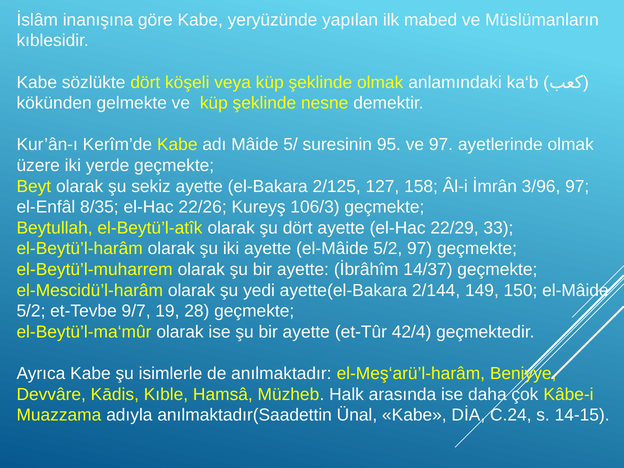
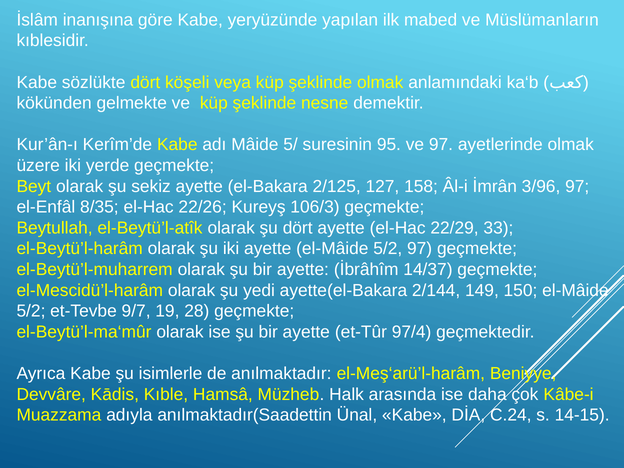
42/4: 42/4 -> 97/4
